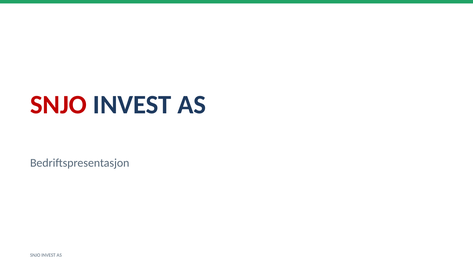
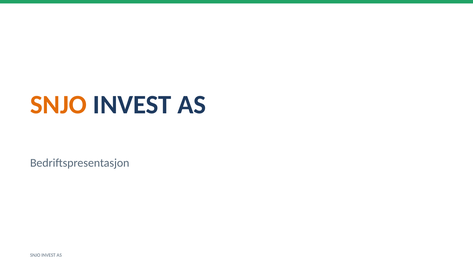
SNJO at (59, 105) colour: red -> orange
